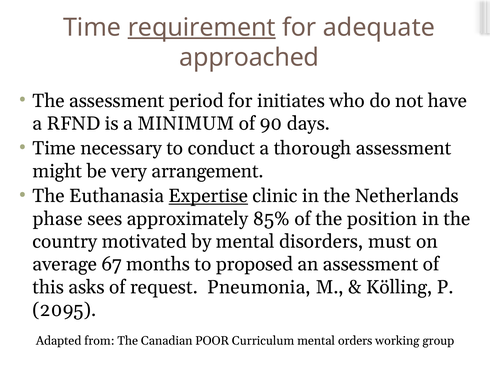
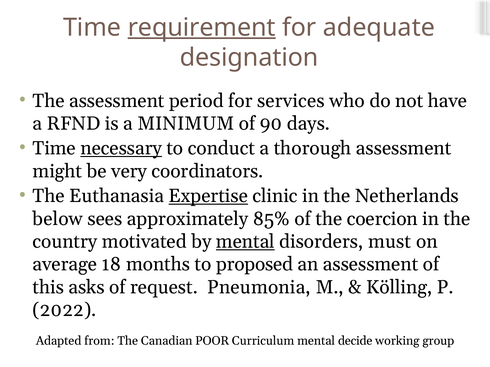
approached: approached -> designation
initiates: initiates -> services
necessary underline: none -> present
arrangement: arrangement -> coordinators
phase: phase -> below
position: position -> coercion
mental at (245, 242) underline: none -> present
67: 67 -> 18
2095: 2095 -> 2022
orders: orders -> decide
